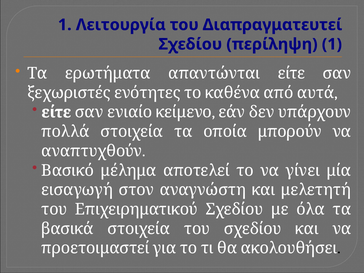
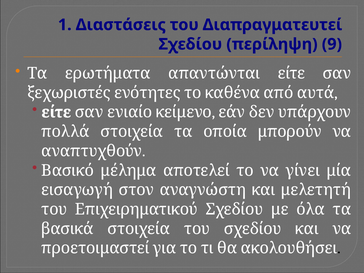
Λειτουργία: Λειτουργία -> Διαστάσεις
περίληψη 1: 1 -> 9
